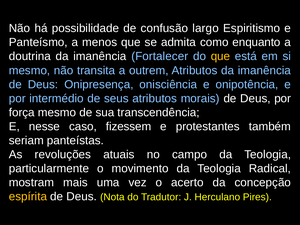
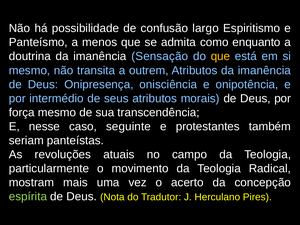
Fortalecer: Fortalecer -> Sensação
fizessem: fizessem -> seguinte
espírita colour: yellow -> light green
